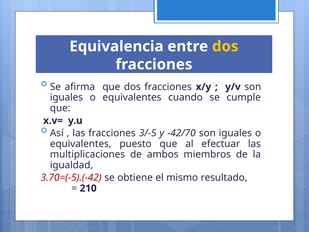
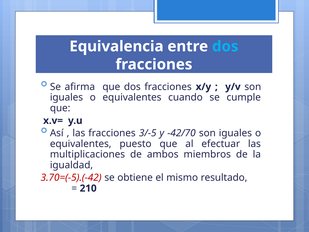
dos at (225, 46) colour: yellow -> light blue
